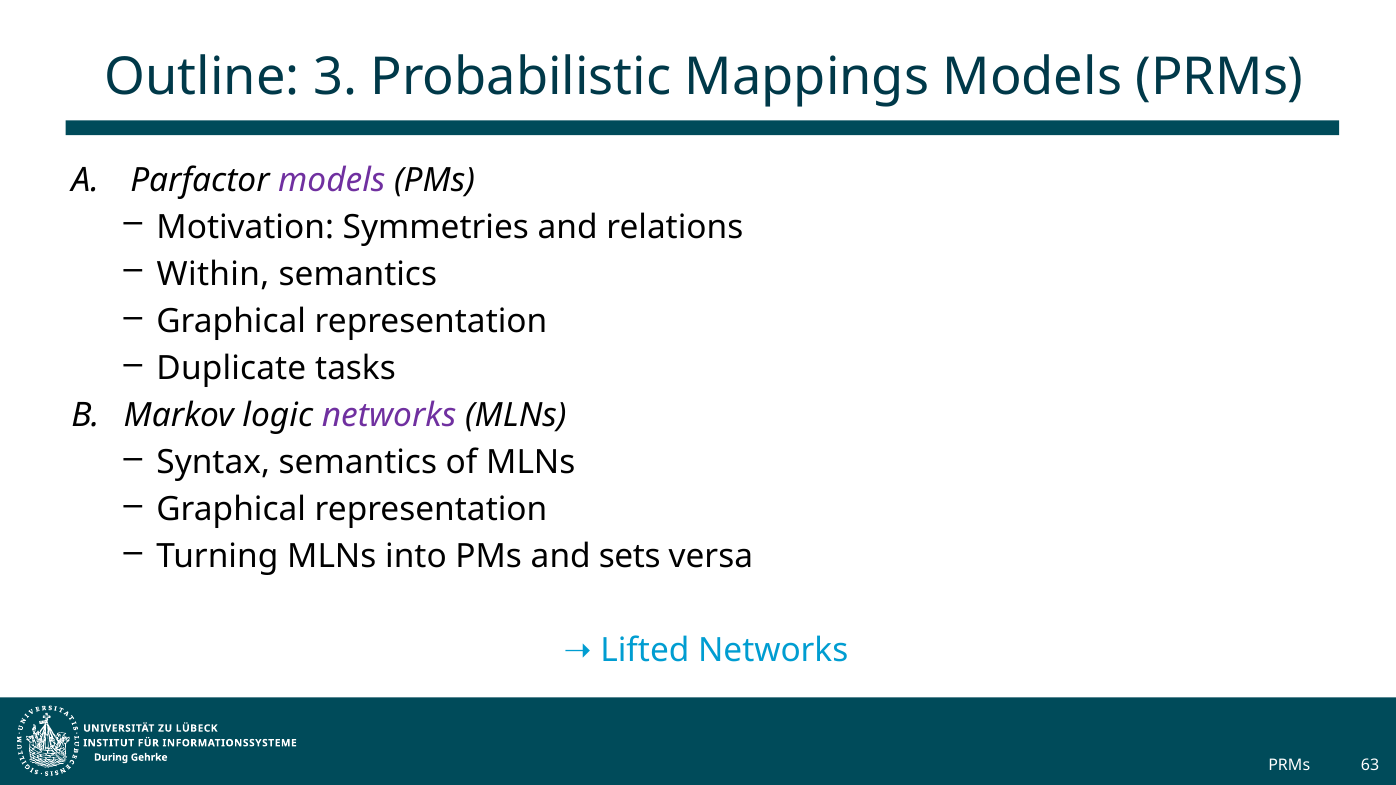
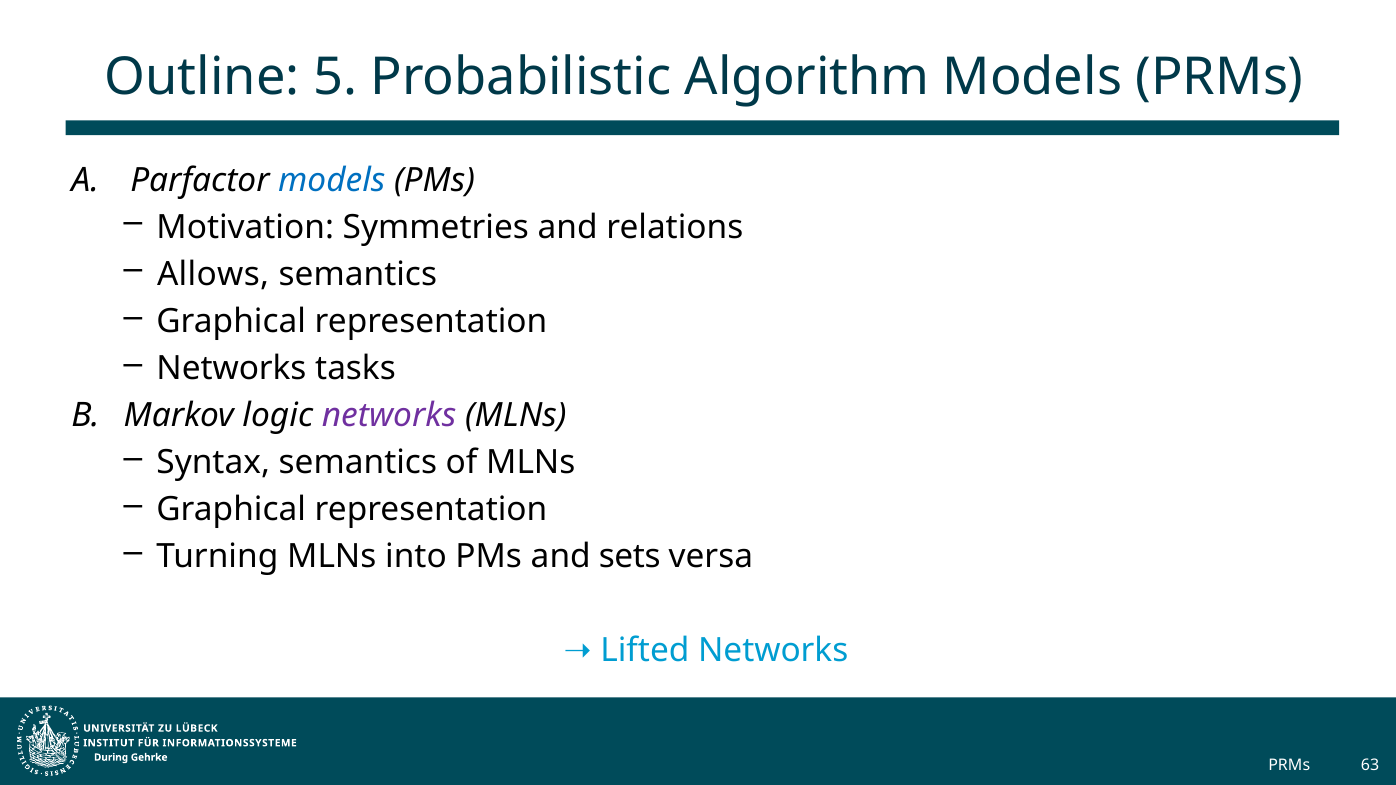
3: 3 -> 5
Mappings: Mappings -> Algorithm
models at (332, 180) colour: purple -> blue
Within: Within -> Allows
Duplicate at (231, 369): Duplicate -> Networks
